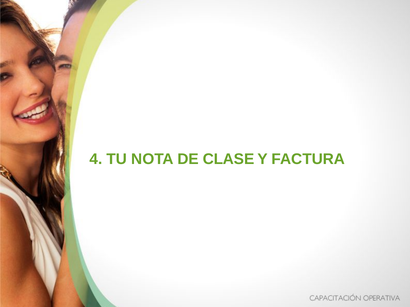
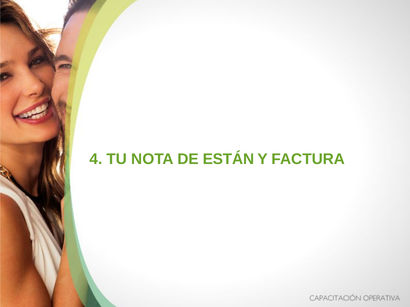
CLASE: CLASE -> ESTÁN
